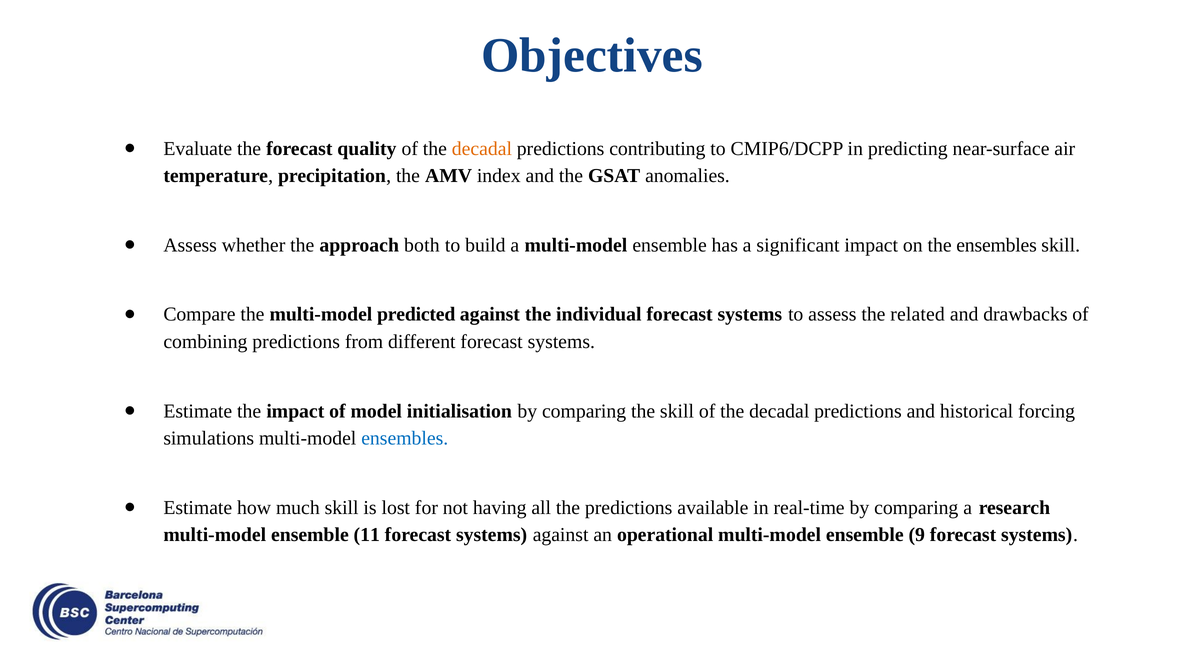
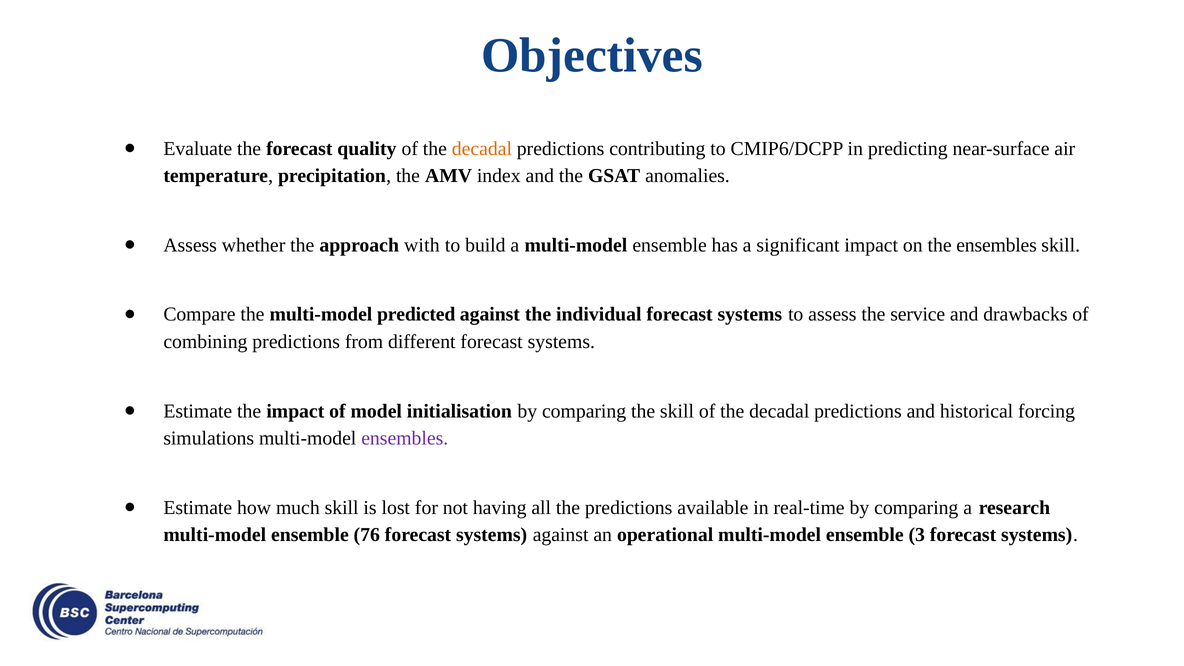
both: both -> with
related: related -> service
ensembles at (405, 438) colour: blue -> purple
11: 11 -> 76
9: 9 -> 3
